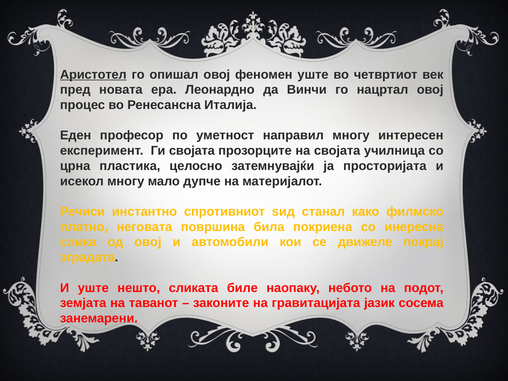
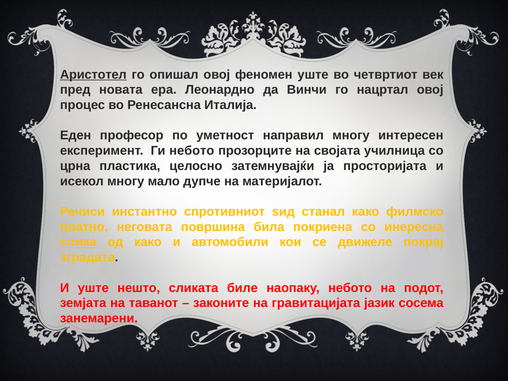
Ги својата: својата -> небото
слика underline: none -> present
од овој: овој -> како
